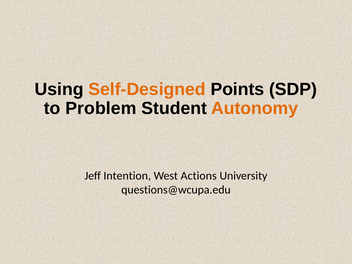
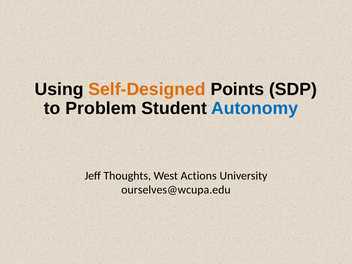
Autonomy colour: orange -> blue
Intention: Intention -> Thoughts
questions@wcupa.edu: questions@wcupa.edu -> ourselves@wcupa.edu
